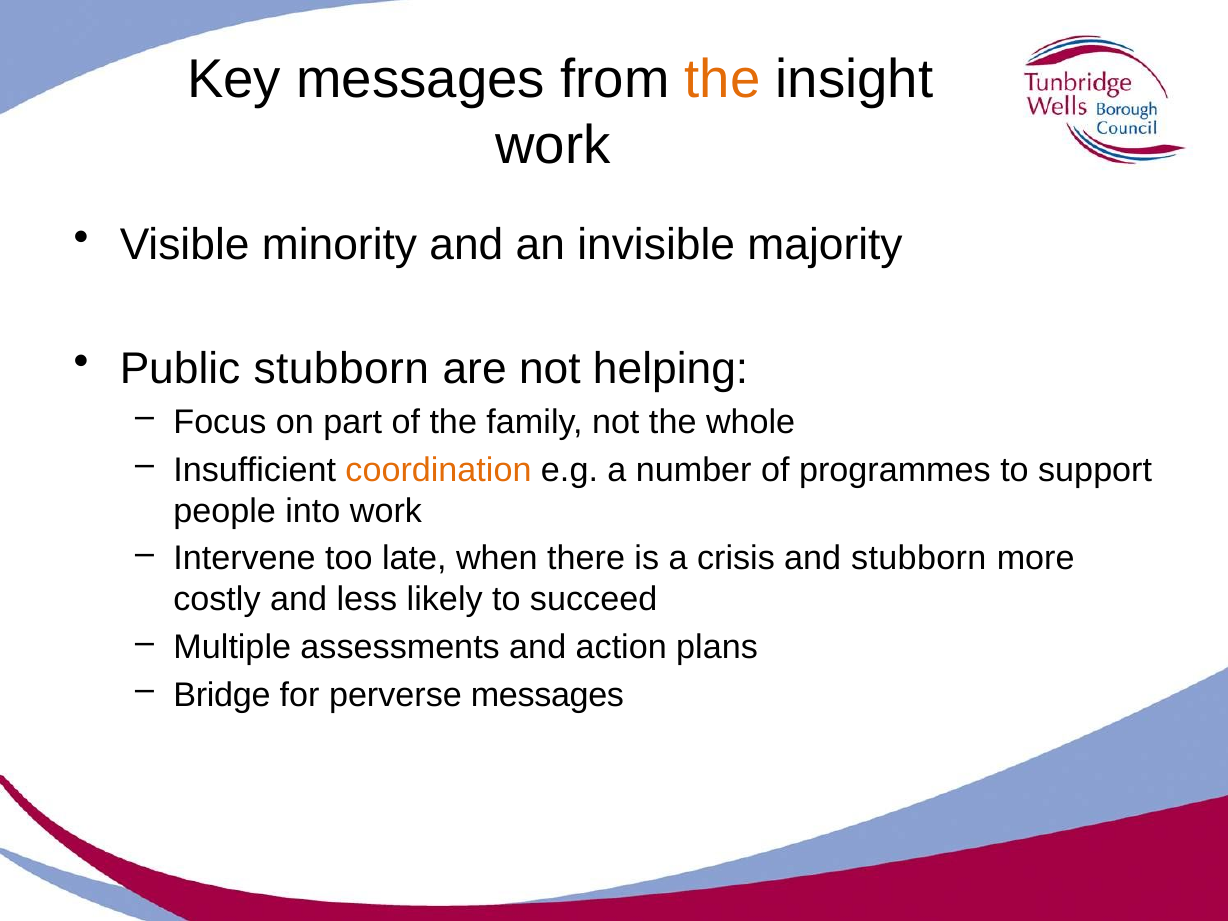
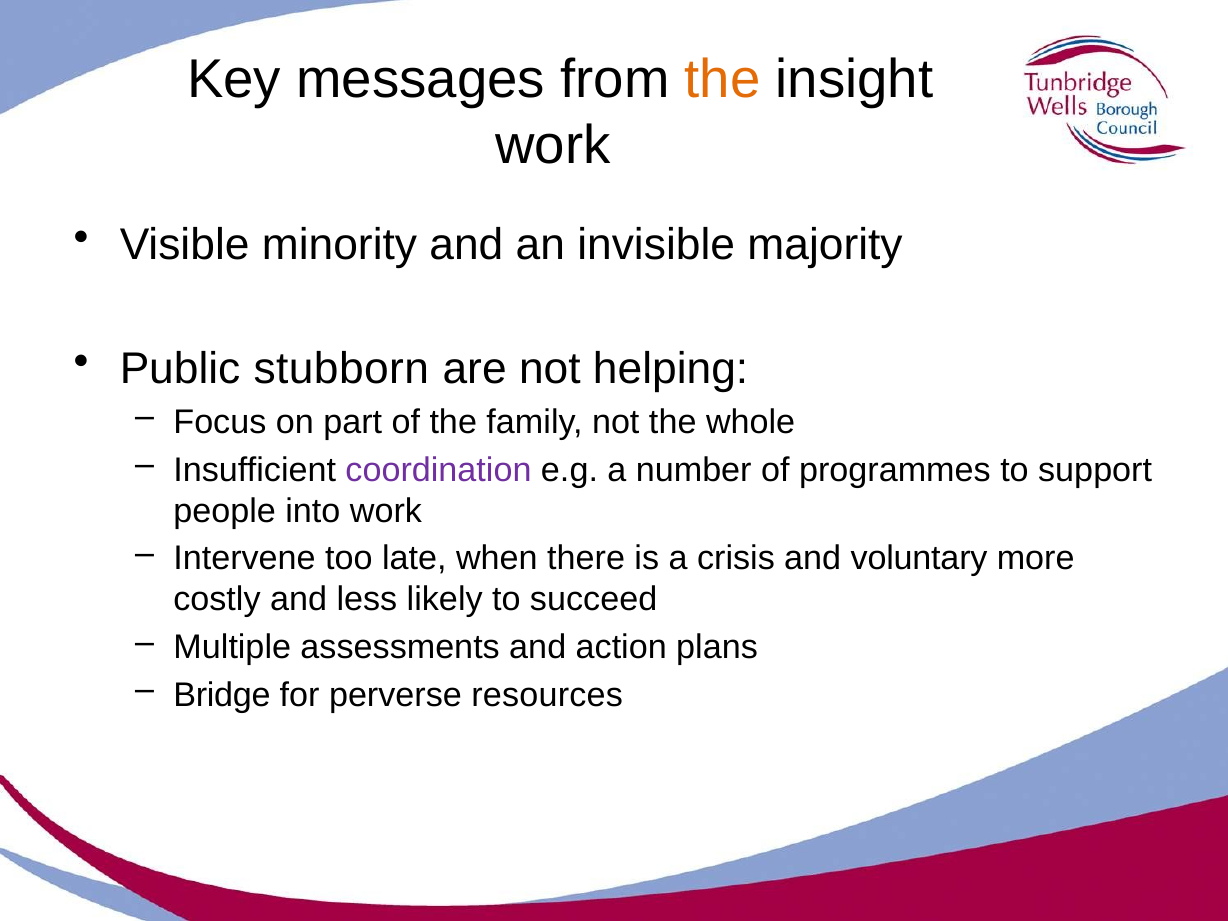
coordination colour: orange -> purple
and stubborn: stubborn -> voluntary
perverse messages: messages -> resources
